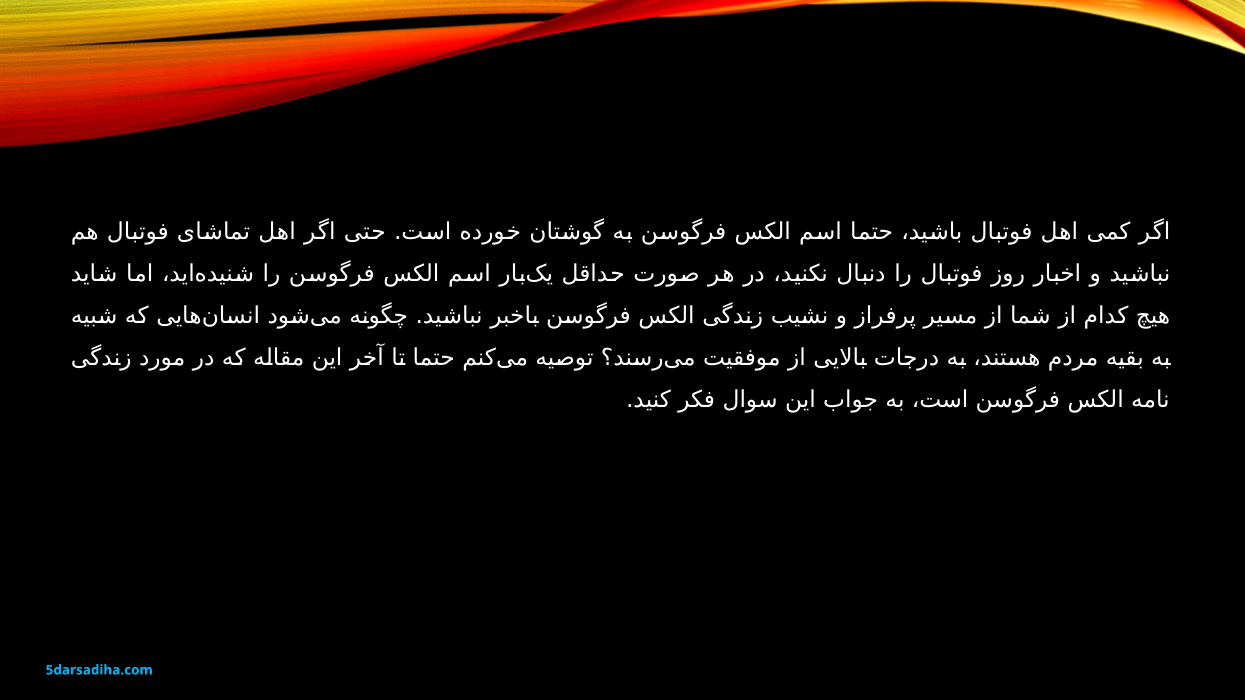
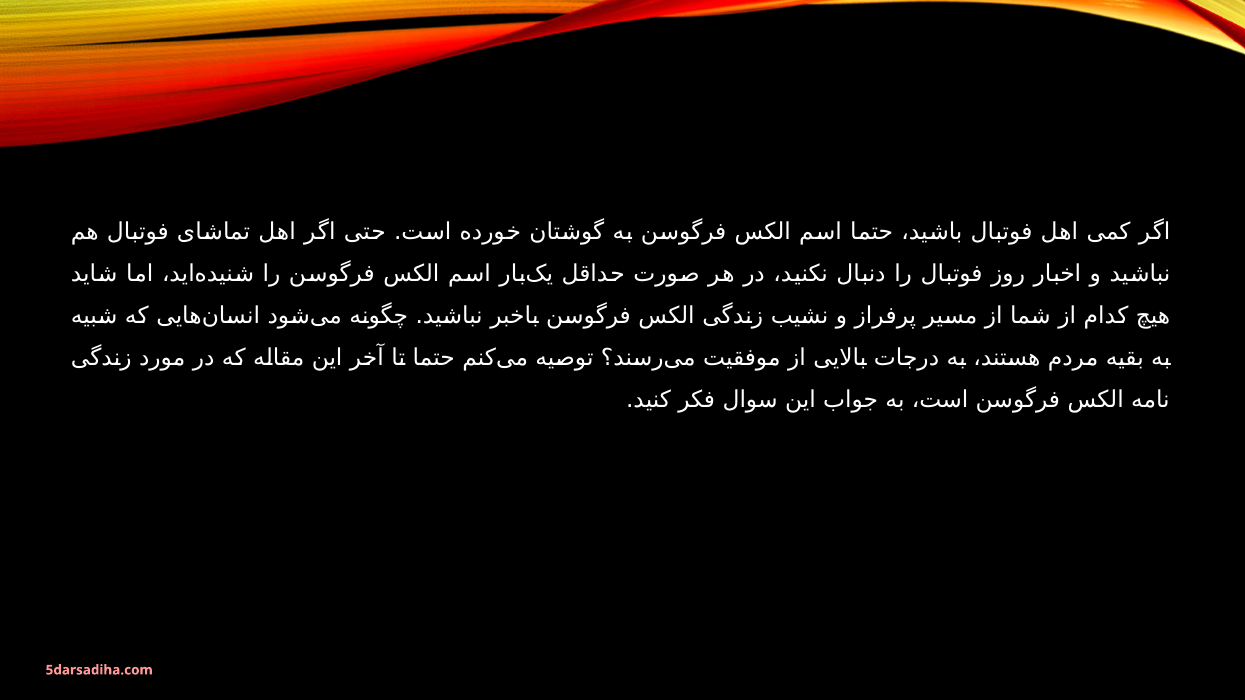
5darsadiha.com colour: light blue -> pink
